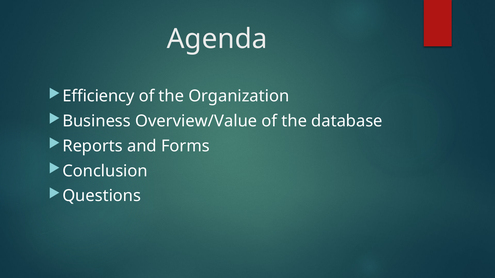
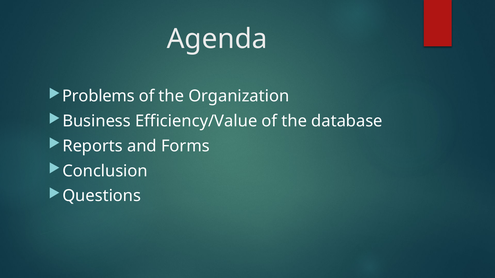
Efficiency: Efficiency -> Problems
Overview/Value: Overview/Value -> Efficiency/Value
